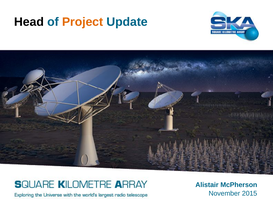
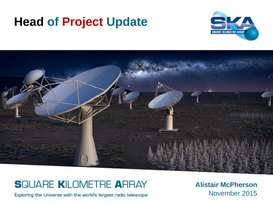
Project colour: orange -> red
